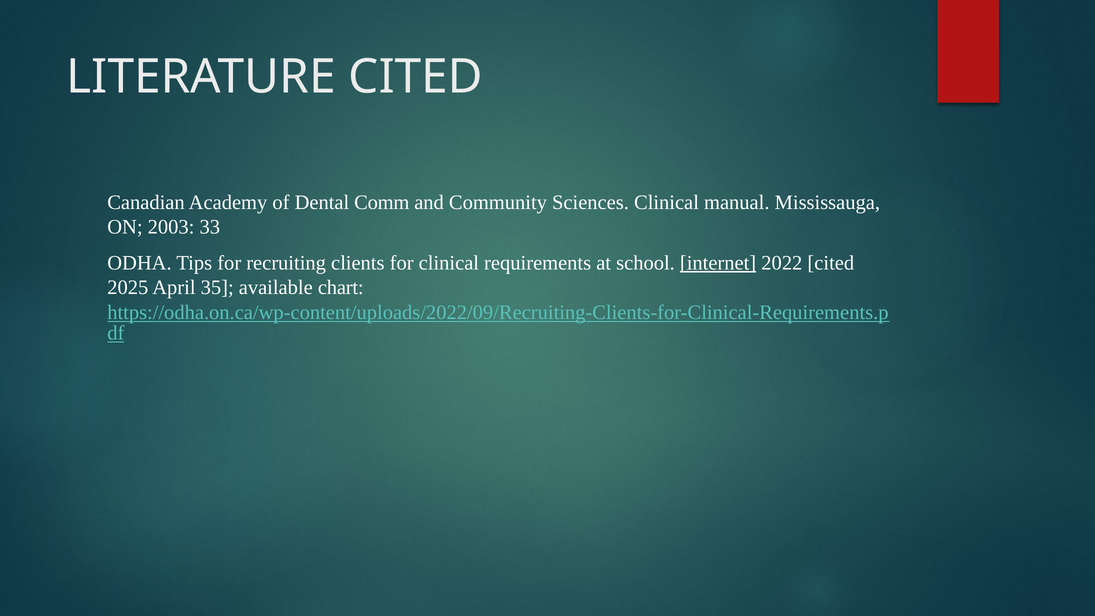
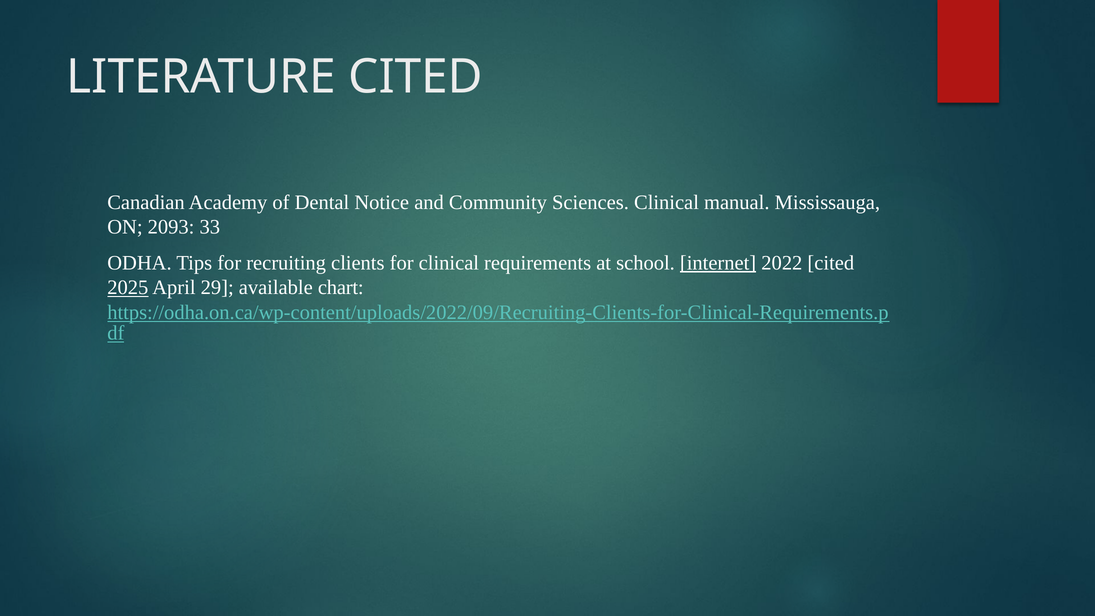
Comm: Comm -> Notice
2003: 2003 -> 2093
2025 underline: none -> present
35: 35 -> 29
